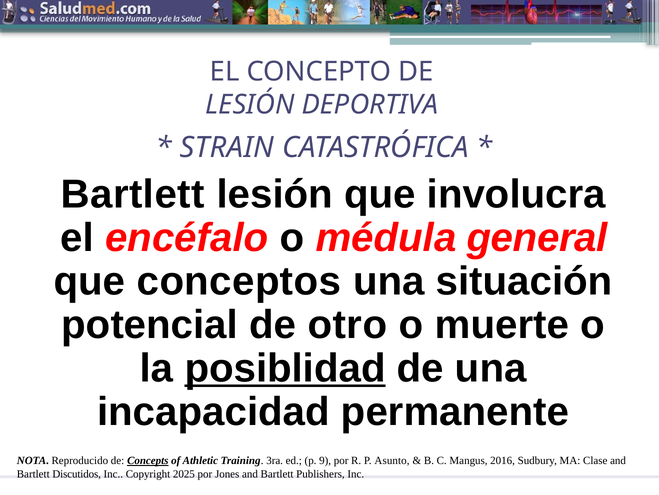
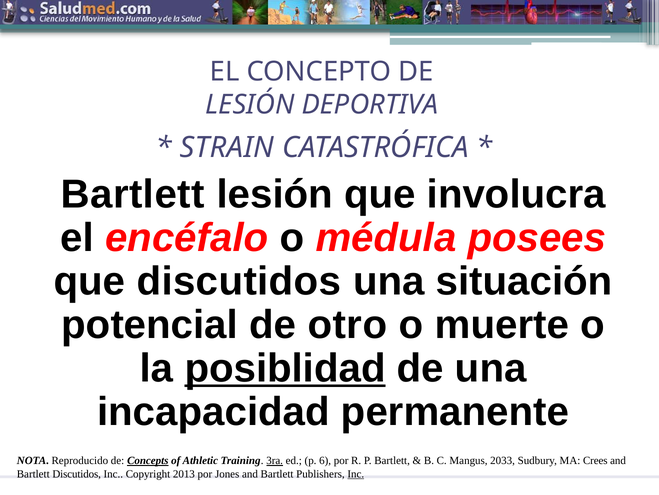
general: general -> posees
que conceptos: conceptos -> discutidos
3ra underline: none -> present
9: 9 -> 6
P Asunto: Asunto -> Bartlett
2016: 2016 -> 2033
Clase: Clase -> Crees
2025: 2025 -> 2013
Inc at (356, 473) underline: none -> present
